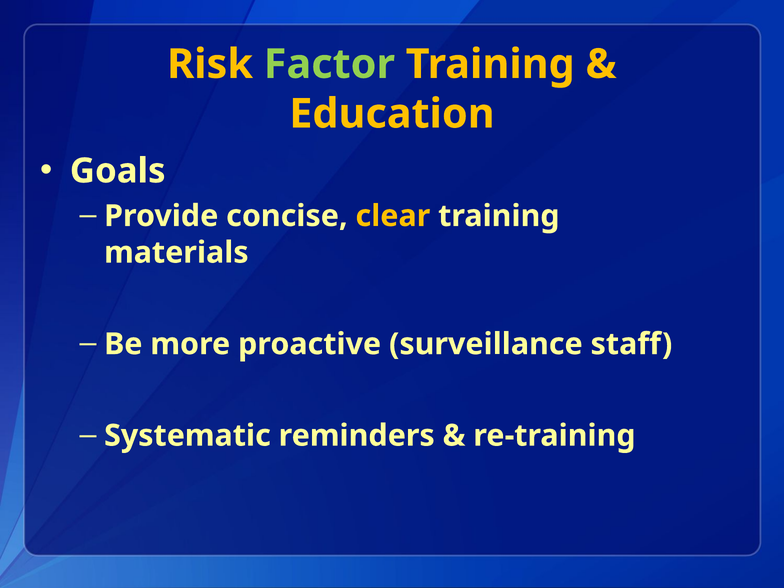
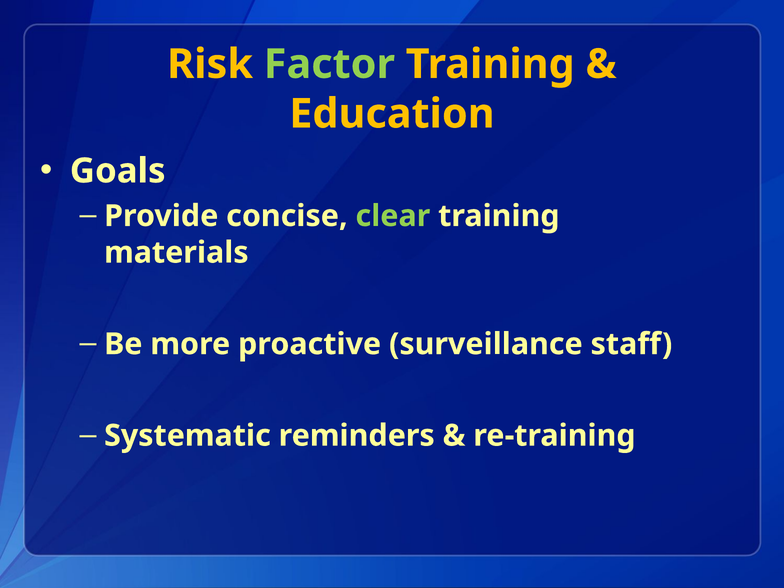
clear colour: yellow -> light green
